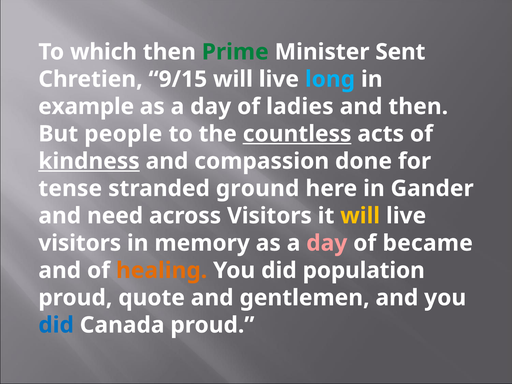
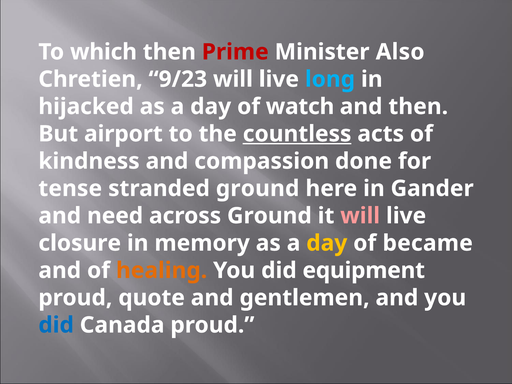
Prime colour: green -> red
Sent: Sent -> Also
9/15: 9/15 -> 9/23
example: example -> hijacked
ladies: ladies -> watch
people: people -> airport
kindness underline: present -> none
across Visitors: Visitors -> Ground
will at (360, 216) colour: yellow -> pink
visitors at (80, 243): visitors -> closure
day at (327, 243) colour: pink -> yellow
population: population -> equipment
